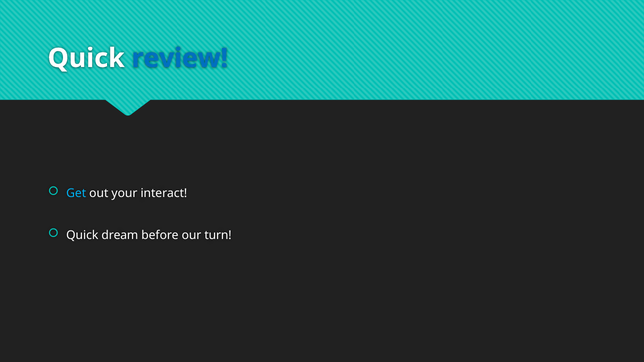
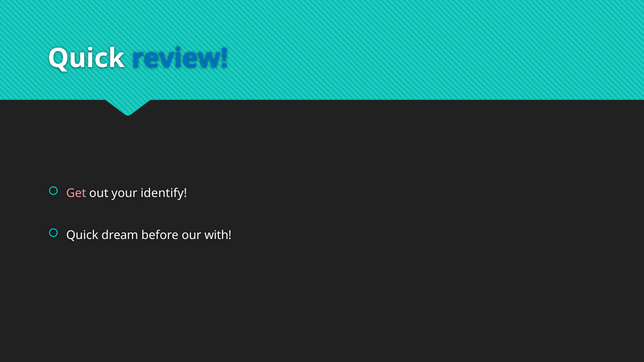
Get colour: light blue -> pink
interact: interact -> identify
turn: turn -> with
